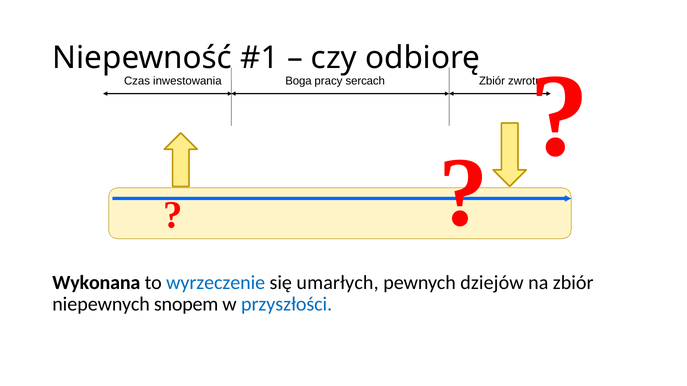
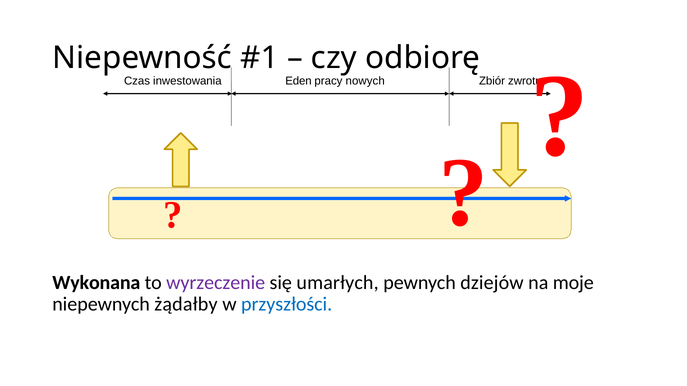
Boga: Boga -> Eden
sercach: sercach -> nowych
wyrzeczenie colour: blue -> purple
na zbiór: zbiór -> moje
snopem: snopem -> żądałby
